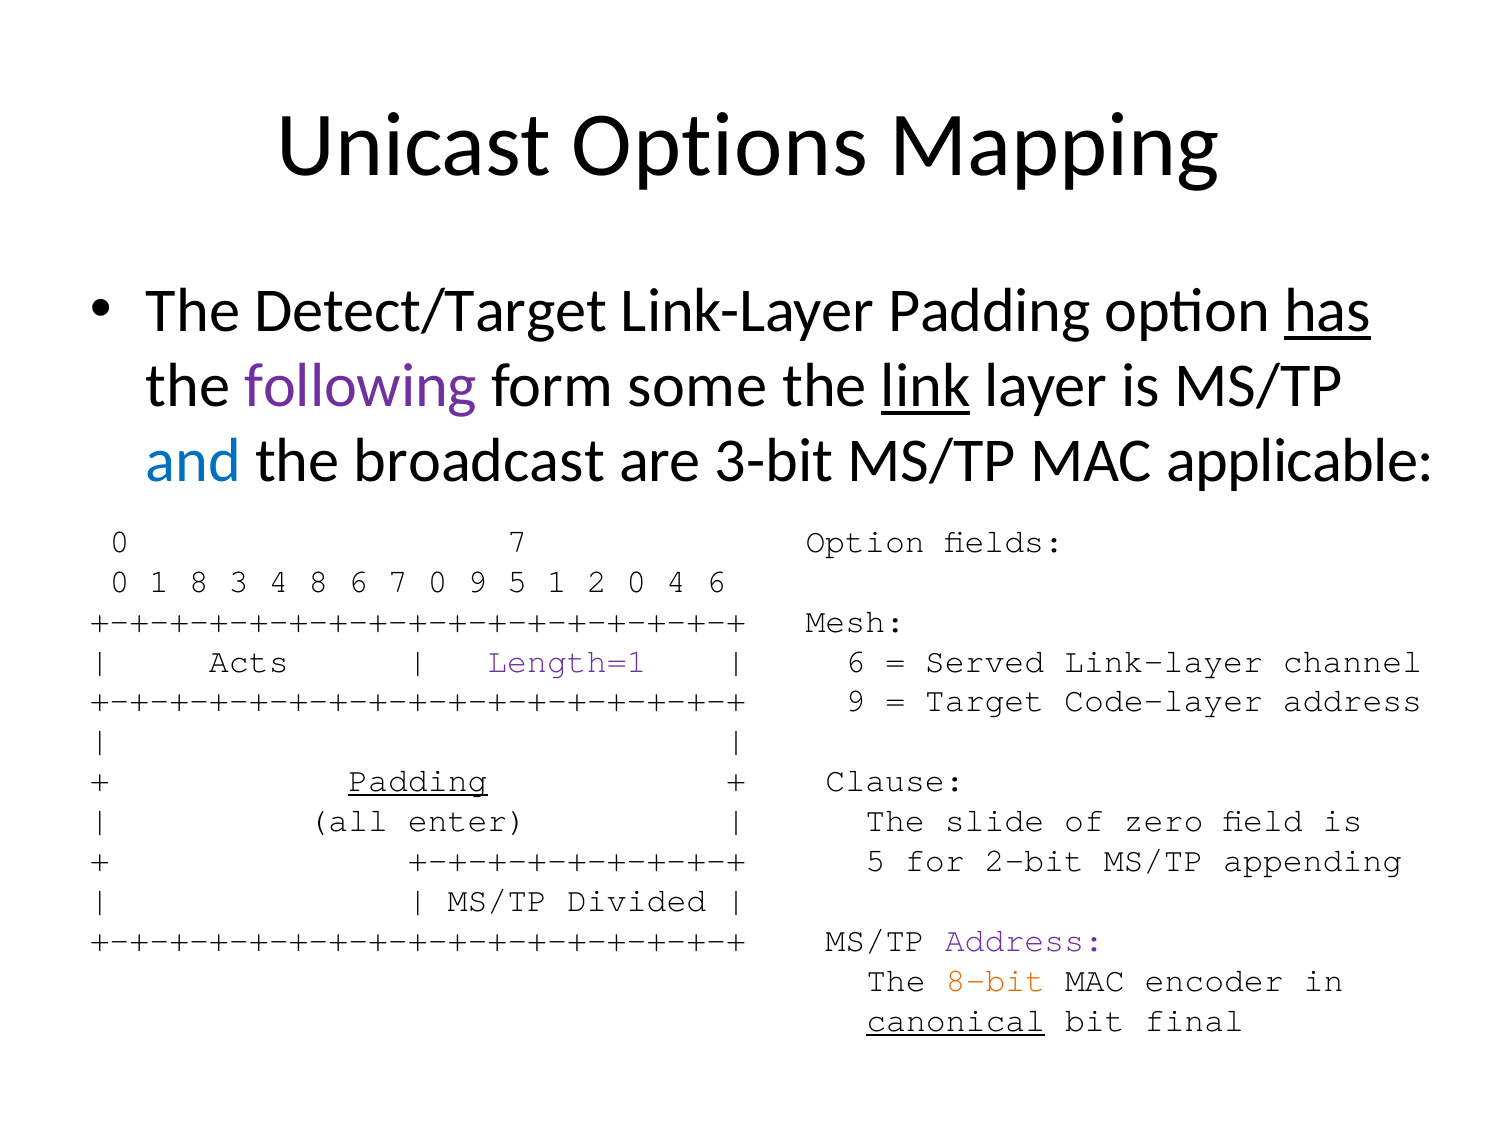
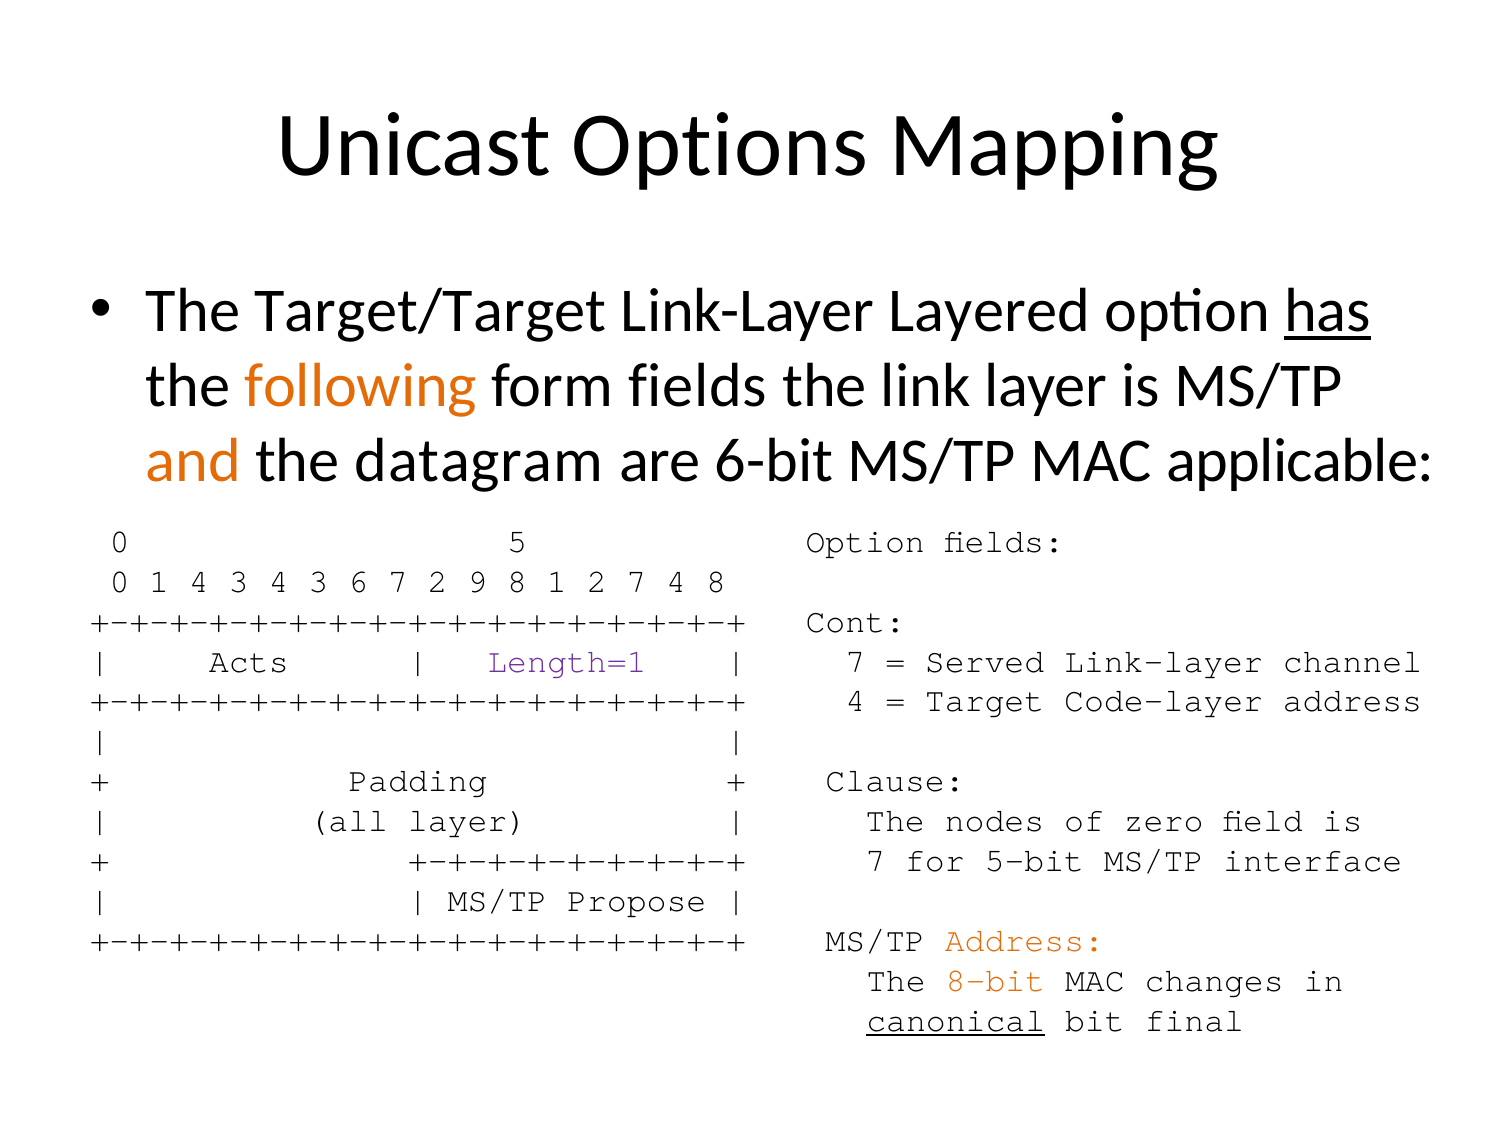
Detect/Target: Detect/Target -> Target/Target
Link-Layer Padding: Padding -> Layered
following colour: purple -> orange
form some: some -> fields
link underline: present -> none
and colour: blue -> orange
broadcast: broadcast -> datagram
3-bit: 3-bit -> 6-bit
0 7: 7 -> 5
1 8: 8 -> 4
3 4 8: 8 -> 3
7 0: 0 -> 2
9 5: 5 -> 8
2 0: 0 -> 7
4 6: 6 -> 8
Mesh: Mesh -> Cont
6 at (855, 661): 6 -> 7
9 at (855, 701): 9 -> 4
Padding at (418, 781) underline: present -> none
all enter: enter -> layer
slide: slide -> nodes
5 at (875, 860): 5 -> 7
2-bit: 2-bit -> 5-bit
appending: appending -> interface
Divided: Divided -> Propose
Address at (1024, 940) colour: purple -> orange
encoder: encoder -> changes
